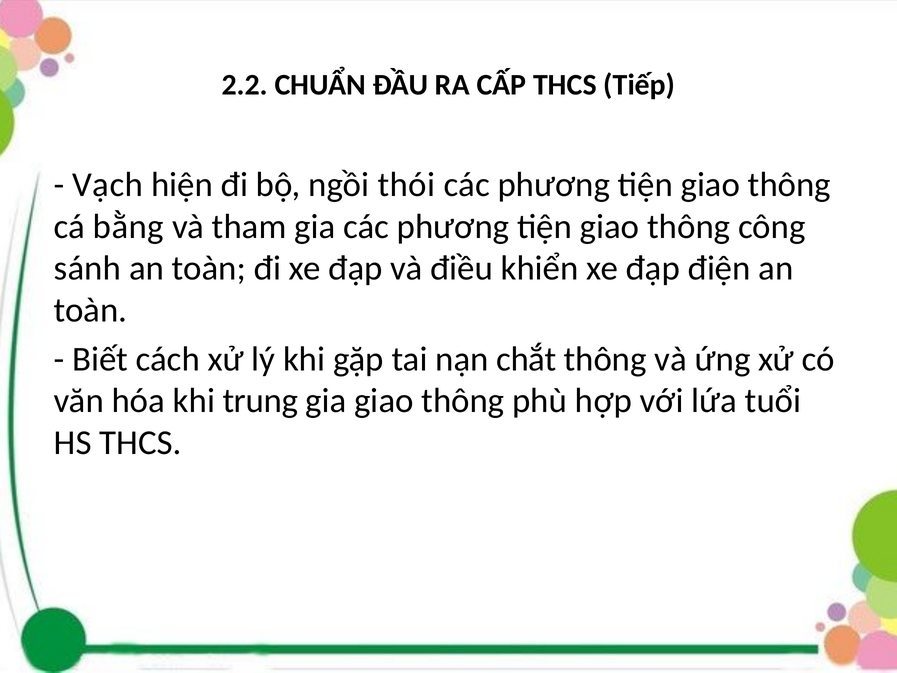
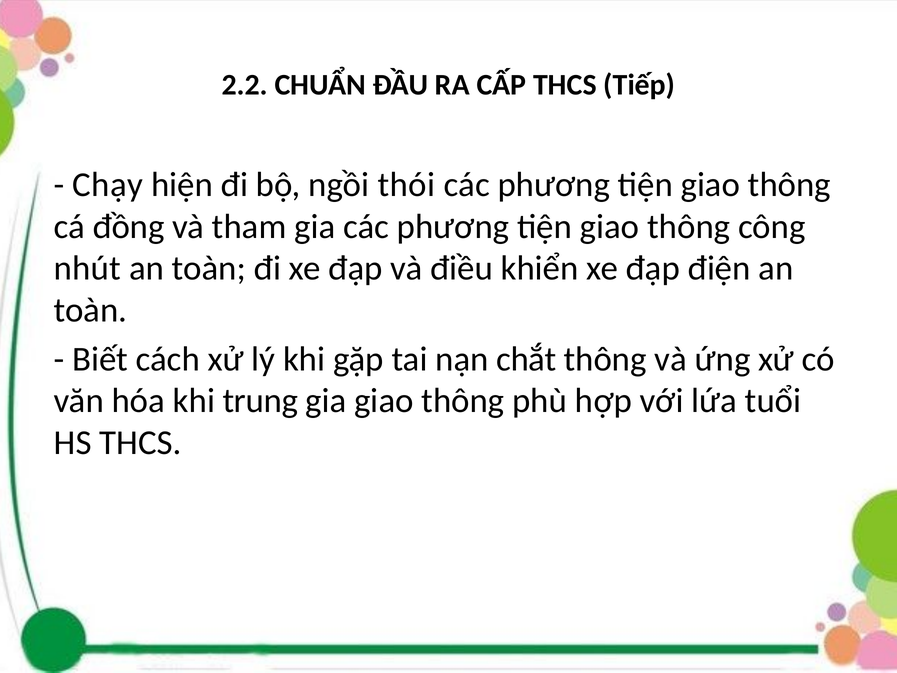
Vạch: Vạch -> Chạy
bằng: bằng -> đồng
sánh: sánh -> nhút
